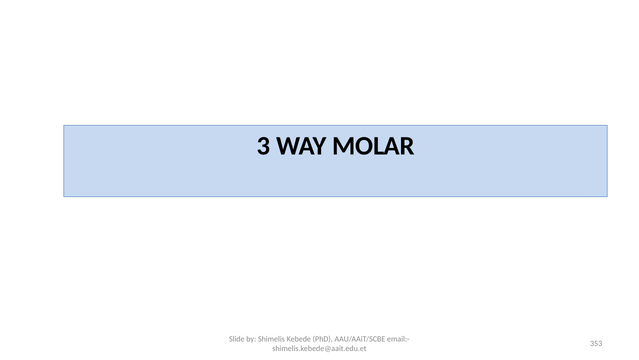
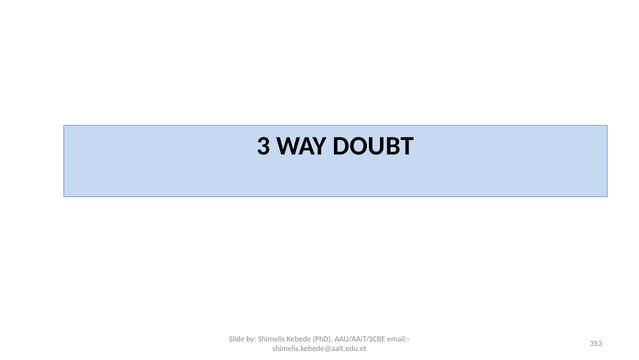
MOLAR: MOLAR -> DOUBT
